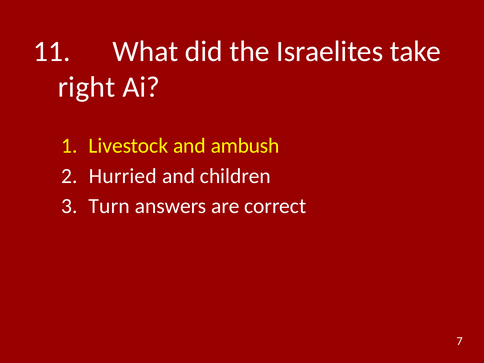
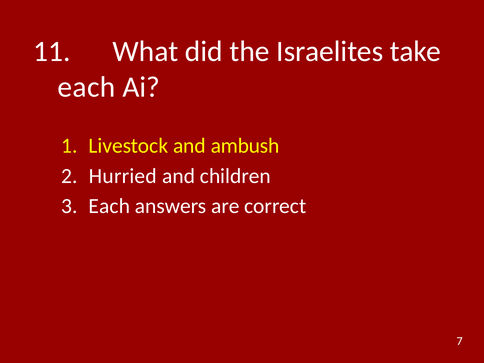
right at (87, 87): right -> each
Turn at (109, 206): Turn -> Each
